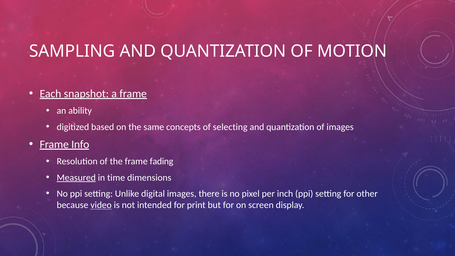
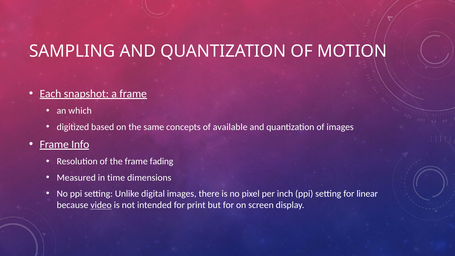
ability: ability -> which
selecting: selecting -> available
Measured underline: present -> none
other: other -> linear
